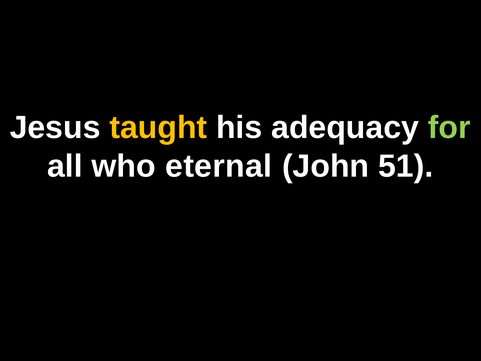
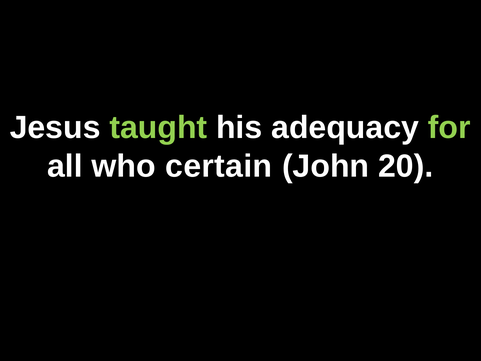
taught colour: yellow -> light green
eternal: eternal -> certain
51: 51 -> 20
